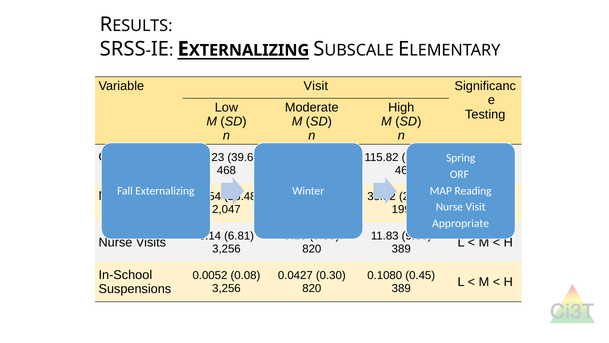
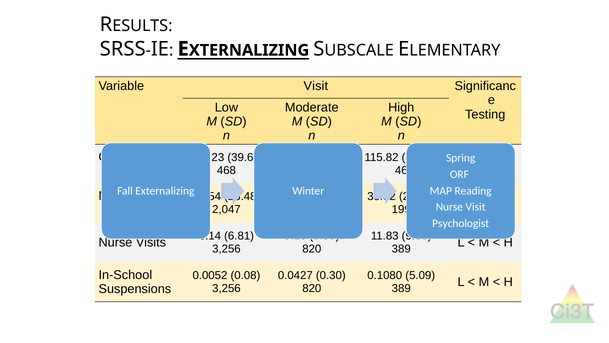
Appropriate: Appropriate -> Psychologist
0.45: 0.45 -> 5.09
